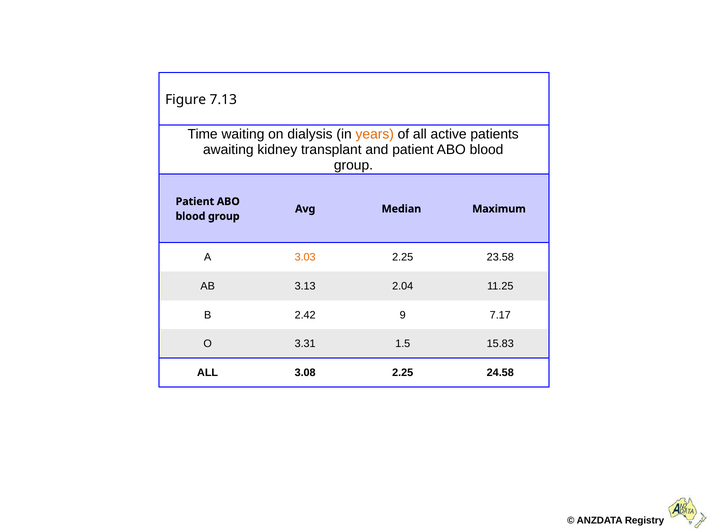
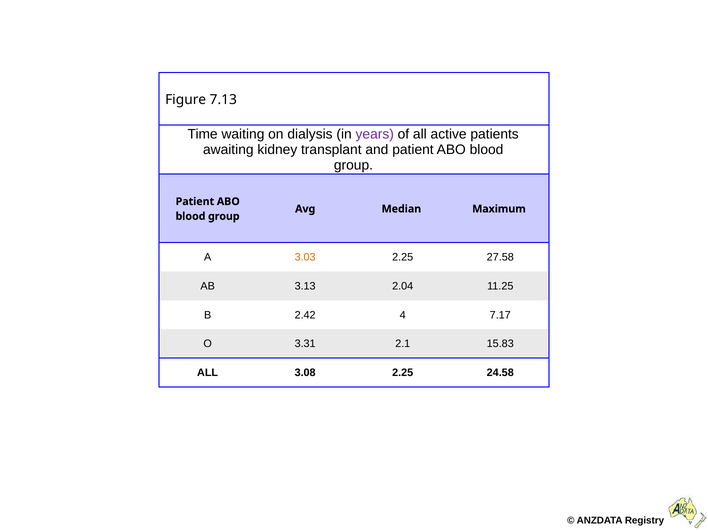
years colour: orange -> purple
23.58: 23.58 -> 27.58
9: 9 -> 4
1.5: 1.5 -> 2.1
